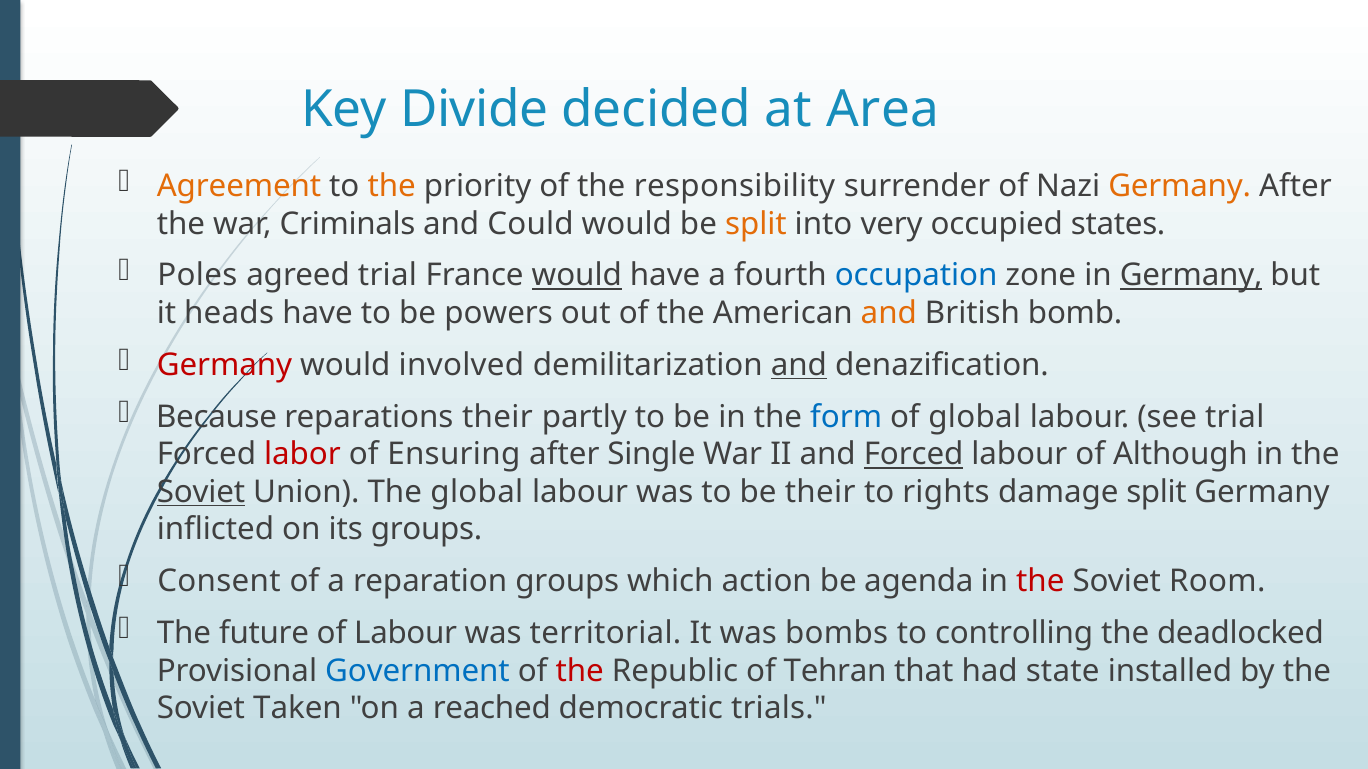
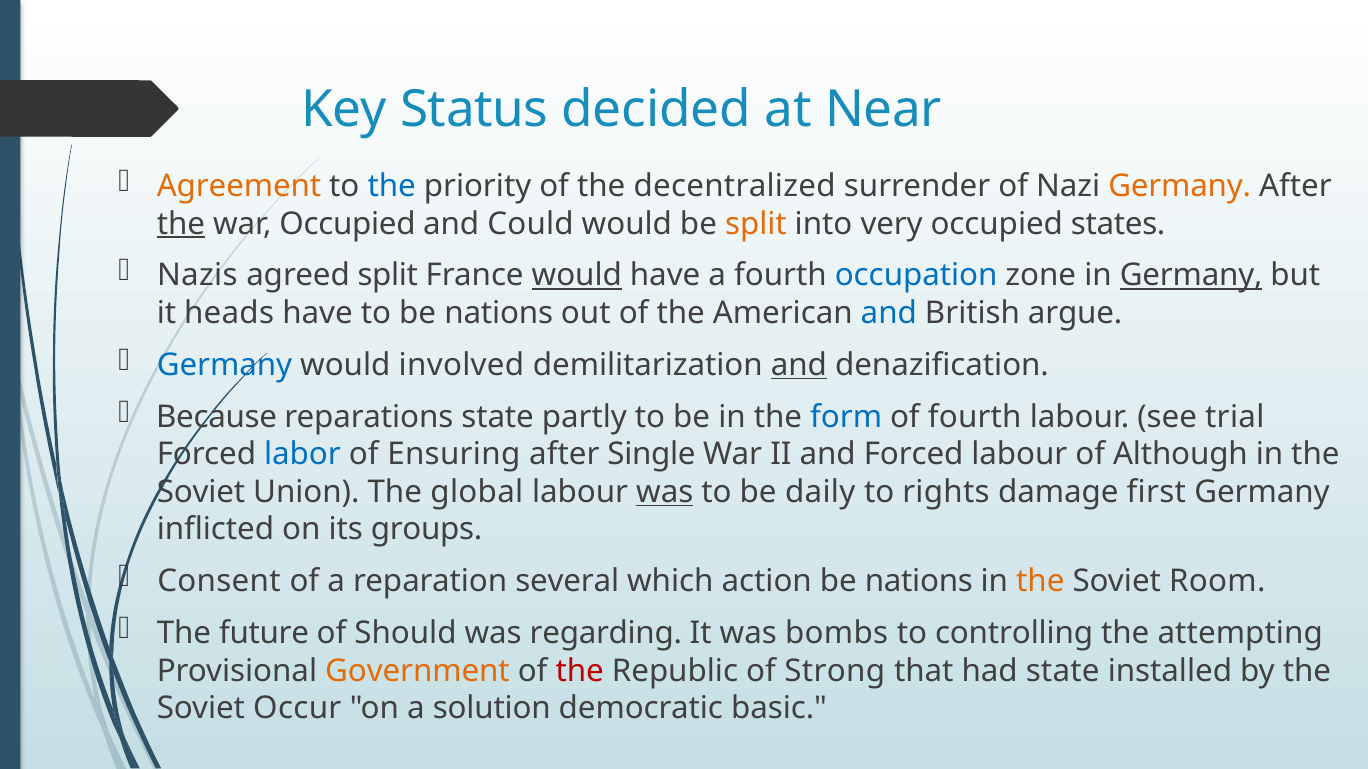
Divide: Divide -> Status
Area: Area -> Near
the at (392, 186) colour: orange -> blue
responsibility: responsibility -> decentralized
the at (181, 224) underline: none -> present
war Criminals: Criminals -> Occupied
Poles: Poles -> Nazis
agreed trial: trial -> split
to be powers: powers -> nations
and at (889, 313) colour: orange -> blue
bomb: bomb -> argue
Germany at (224, 365) colour: red -> blue
reparations their: their -> state
of global: global -> fourth
labor colour: red -> blue
Forced at (914, 455) underline: present -> none
Soviet at (201, 492) underline: present -> none
was at (665, 492) underline: none -> present
be their: their -> daily
damage split: split -> first
reparation groups: groups -> several
agenda at (919, 582): agenda -> nations
the at (1040, 582) colour: red -> orange
of Labour: Labour -> Should
territorial: territorial -> regarding
deadlocked: deadlocked -> attempting
Government colour: blue -> orange
Tehran: Tehran -> Strong
Taken: Taken -> Occur
reached: reached -> solution
trials: trials -> basic
